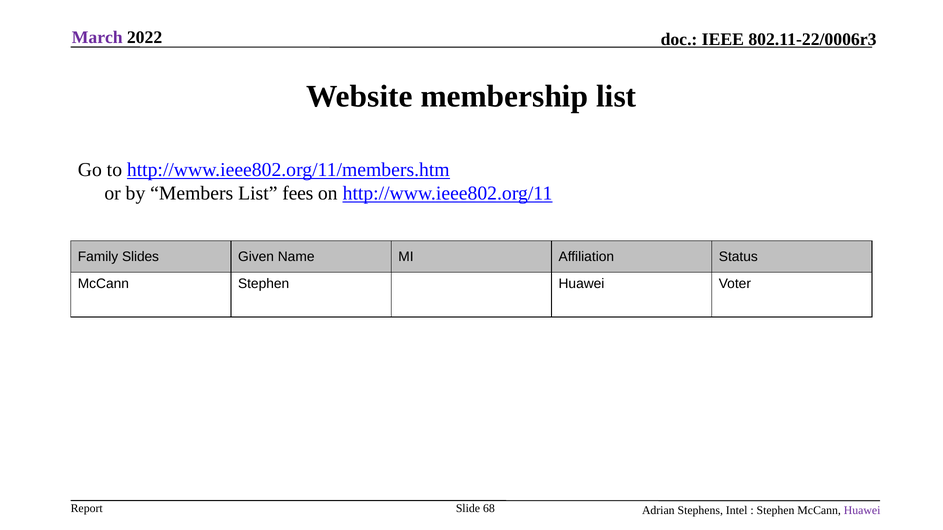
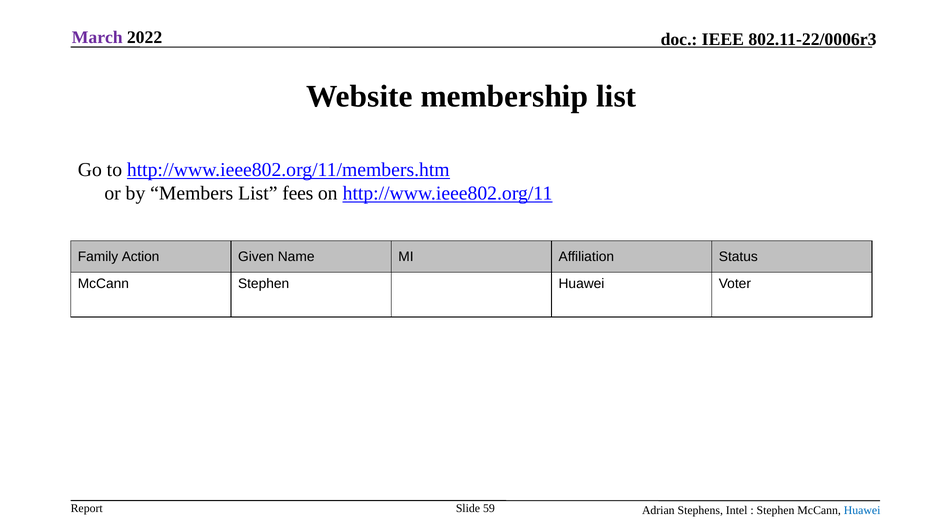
Slides: Slides -> Action
68: 68 -> 59
Huawei at (862, 511) colour: purple -> blue
